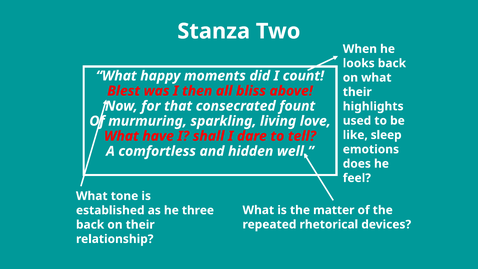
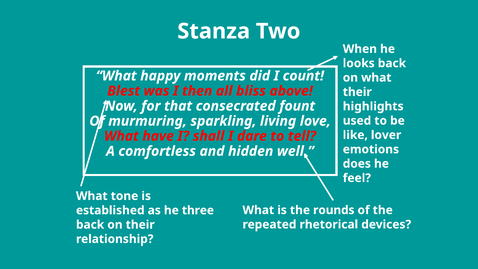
sleep: sleep -> lover
matter: matter -> rounds
